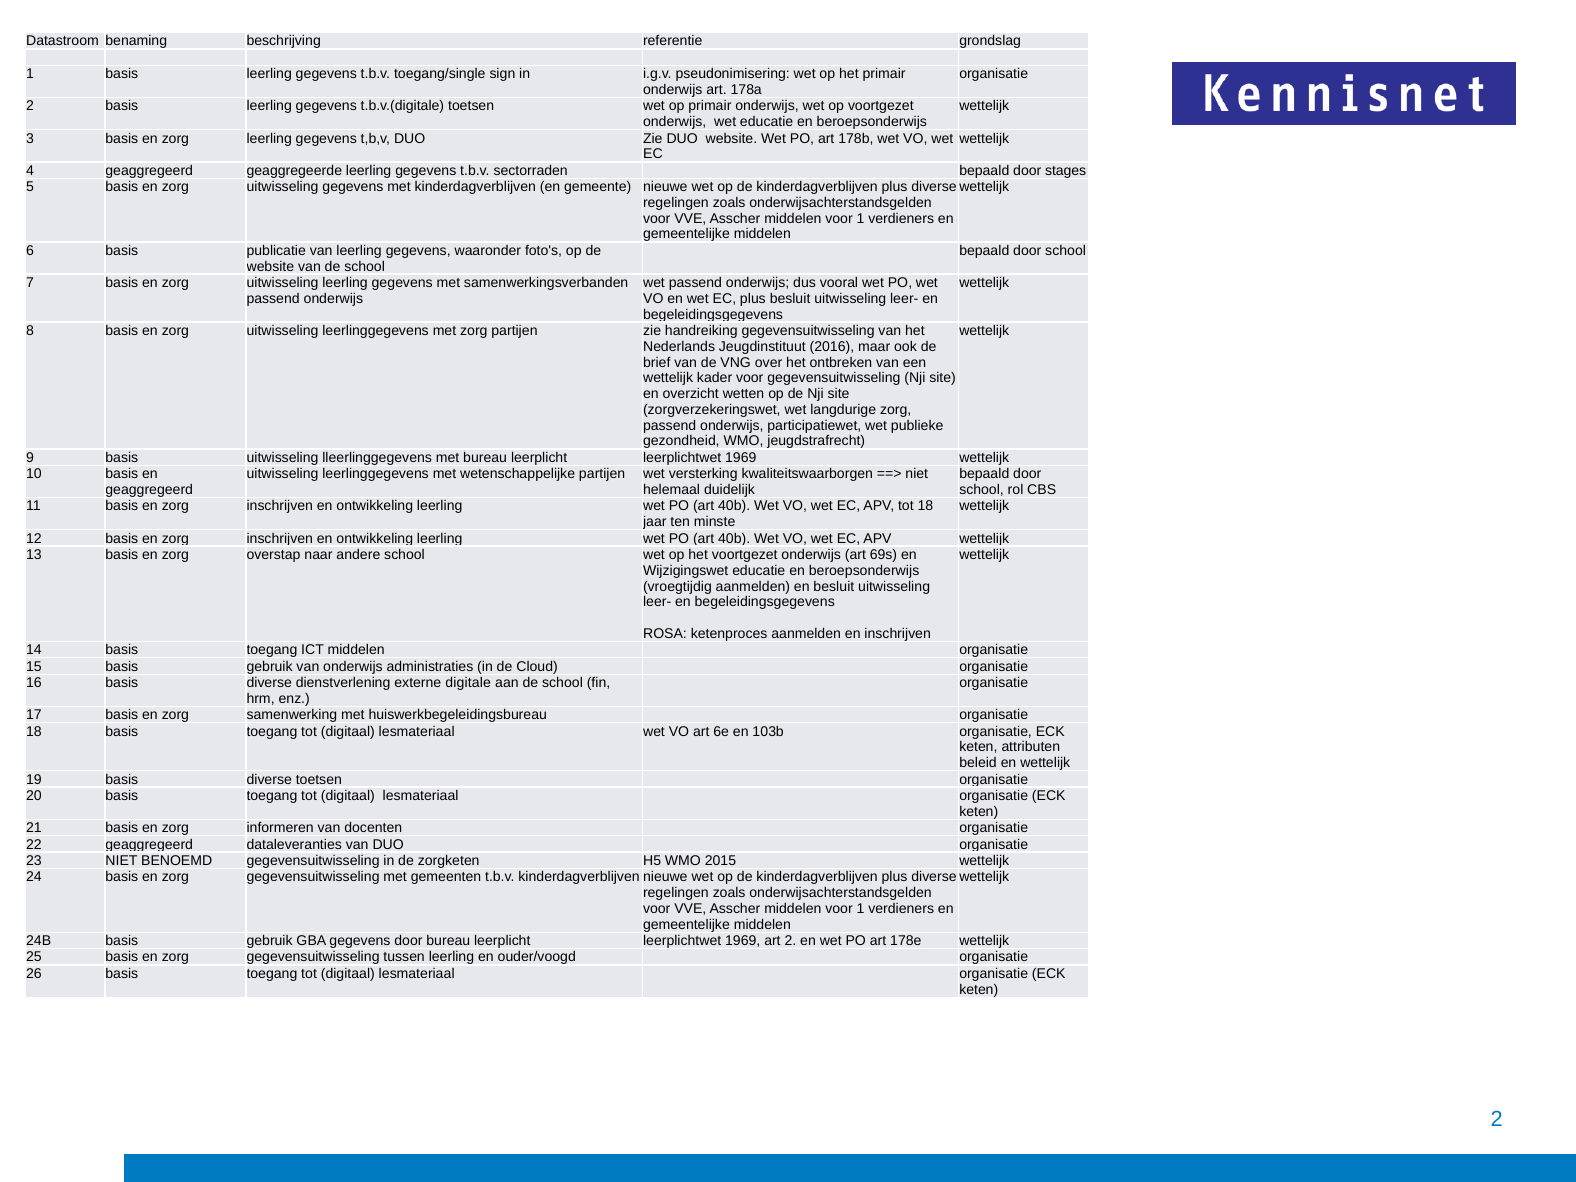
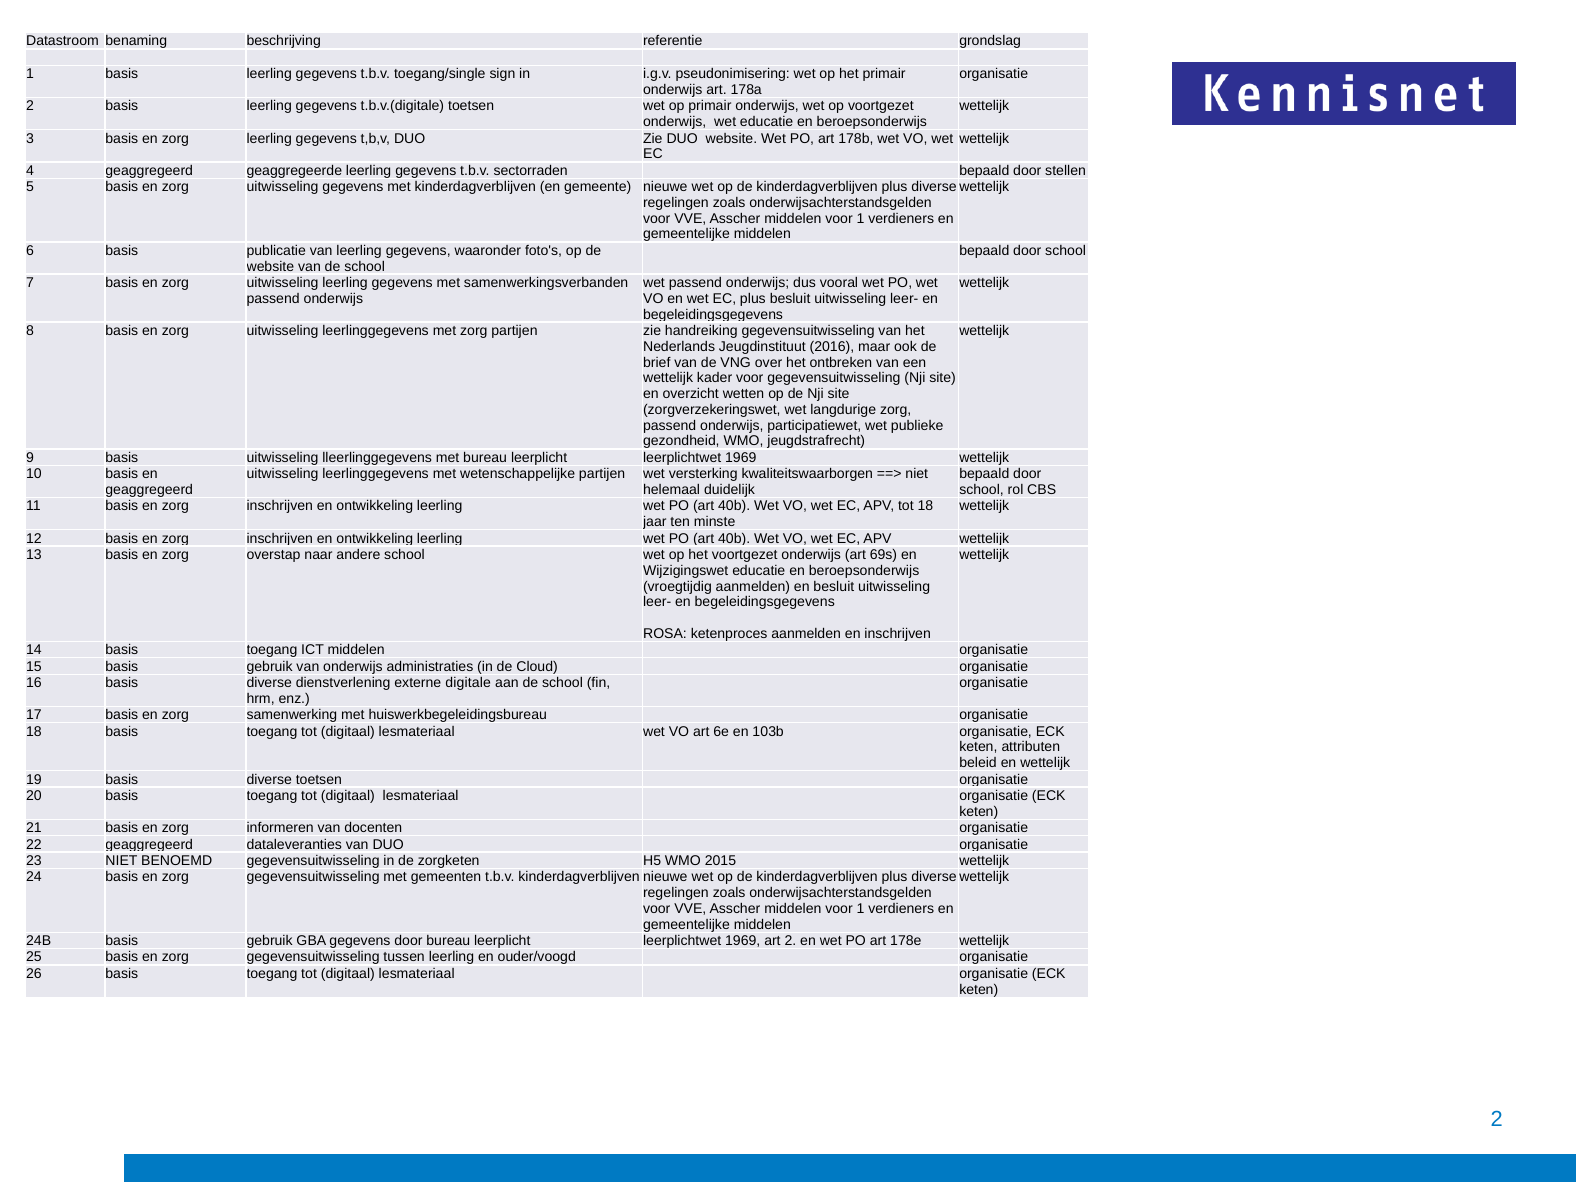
stages: stages -> stellen
